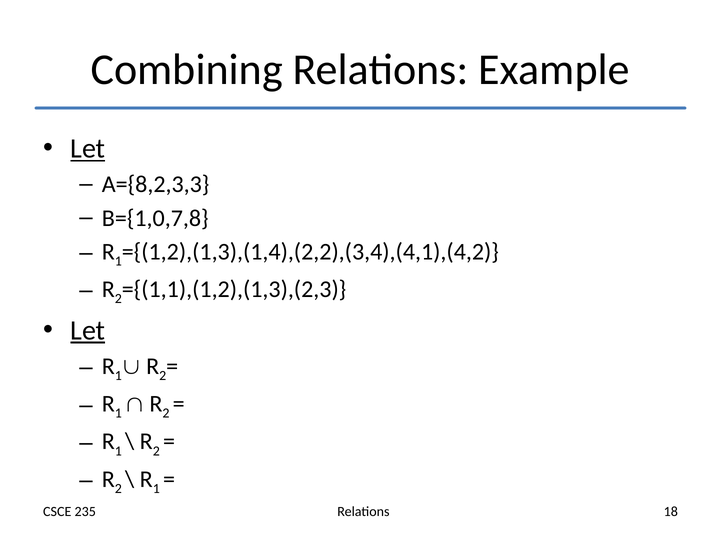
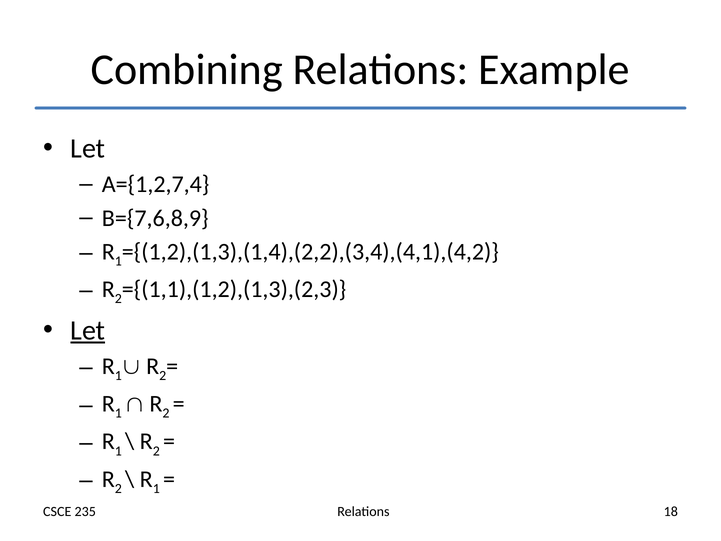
Let at (88, 149) underline: present -> none
A={8,2,3,3: A={8,2,3,3 -> A={1,2,7,4
B={1,0,7,8: B={1,0,7,8 -> B={7,6,8,9
